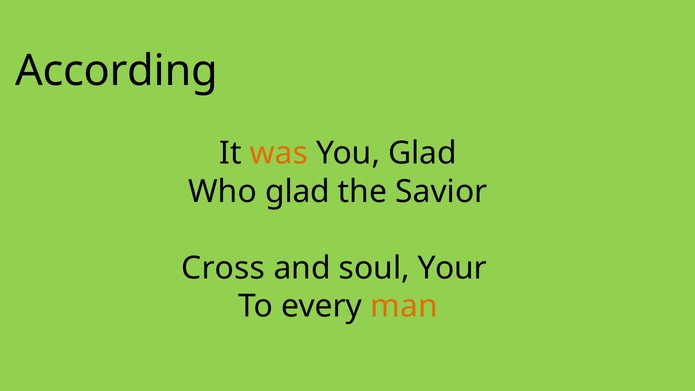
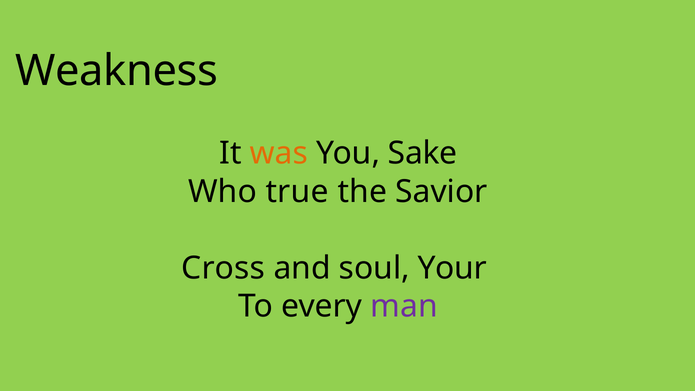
According: According -> Weakness
You Glad: Glad -> Sake
Who glad: glad -> true
man colour: orange -> purple
